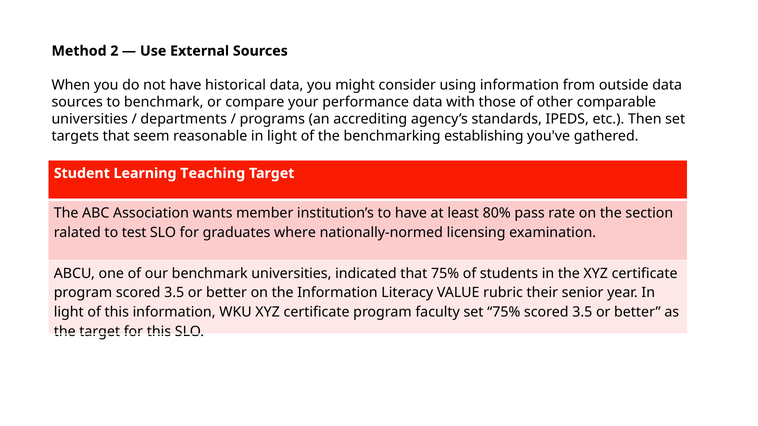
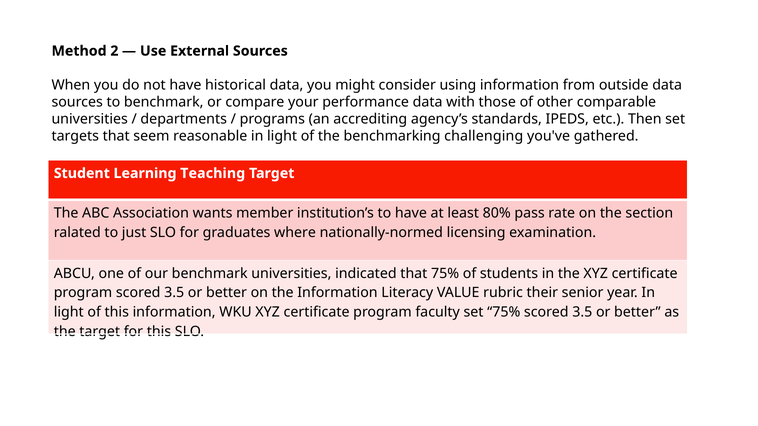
establishing: establishing -> challenging
test: test -> just
